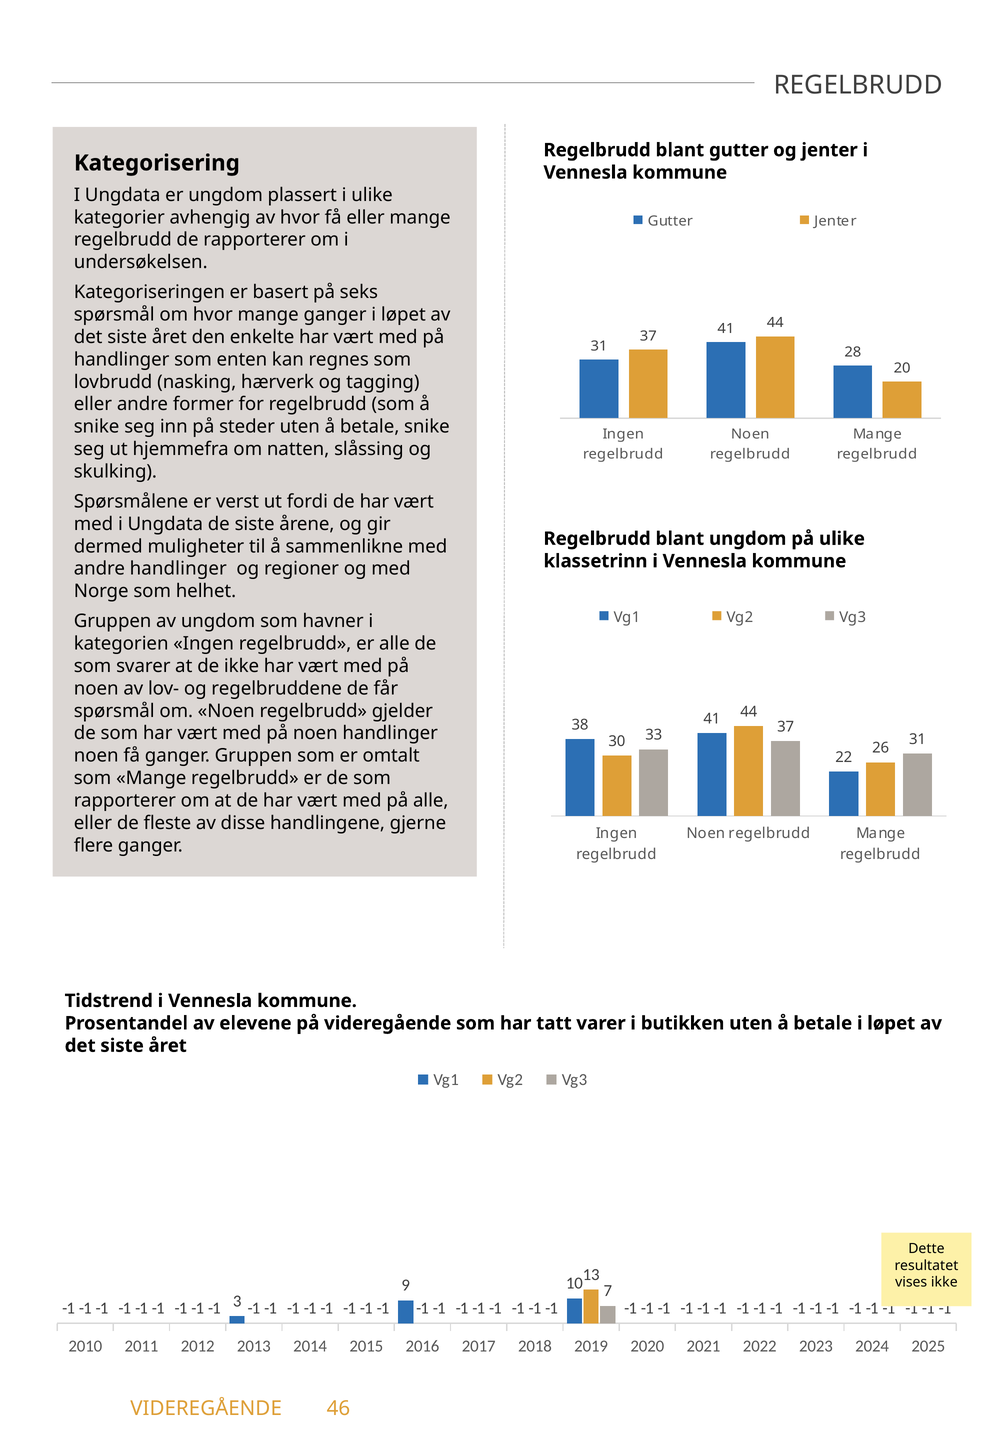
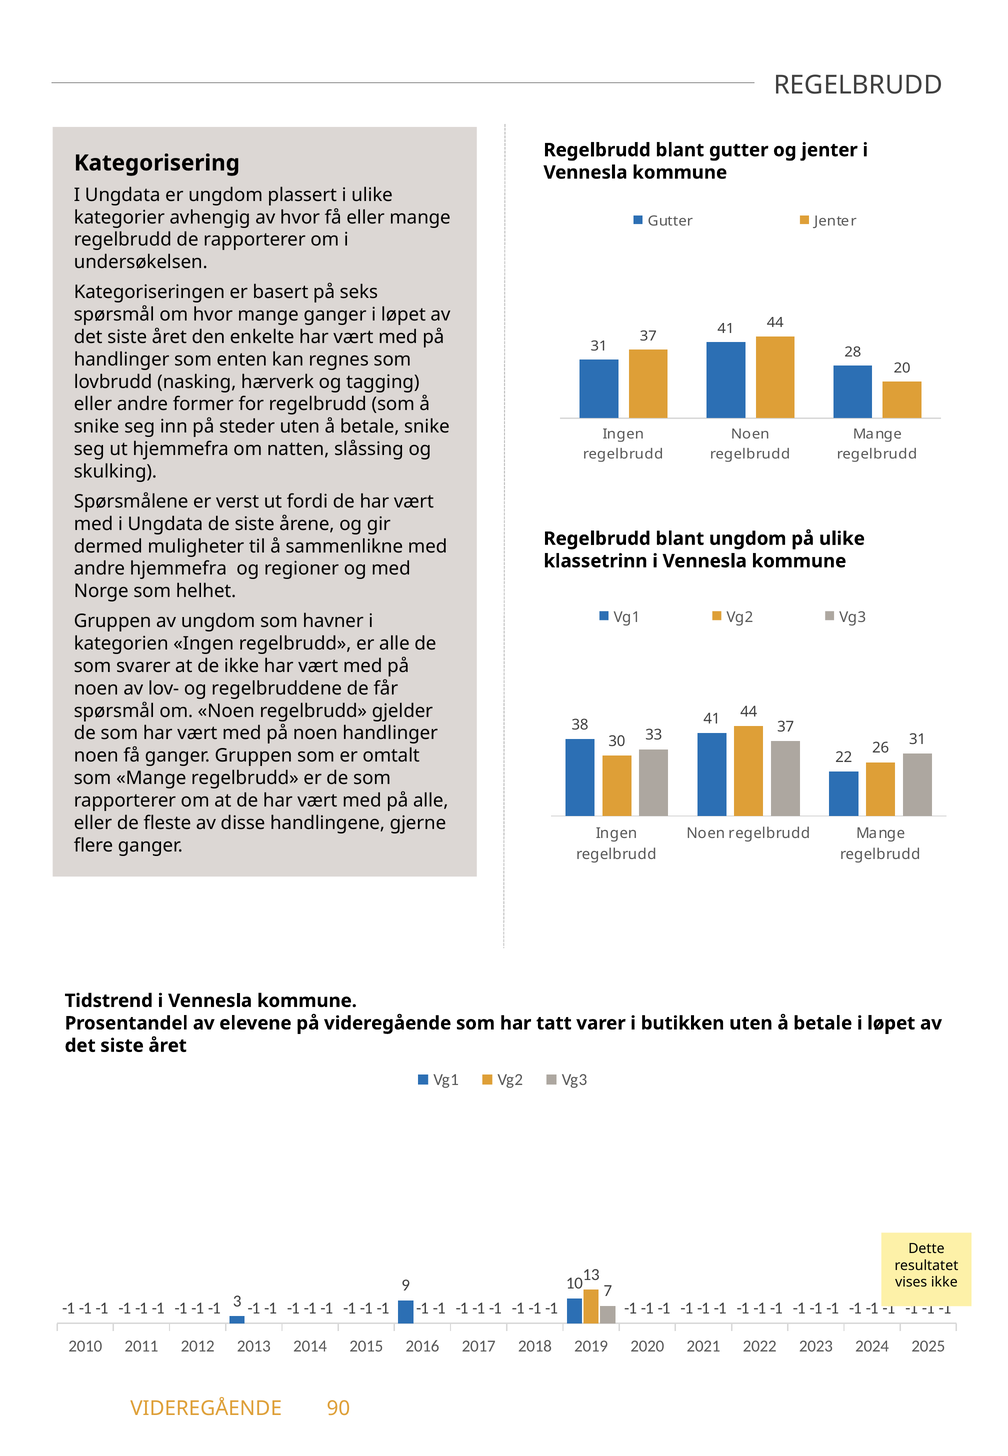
andre handlinger: handlinger -> hjemmefra
46: 46 -> 90
